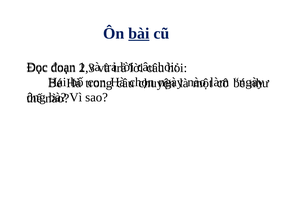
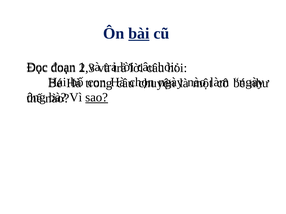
sao underline: none -> present
